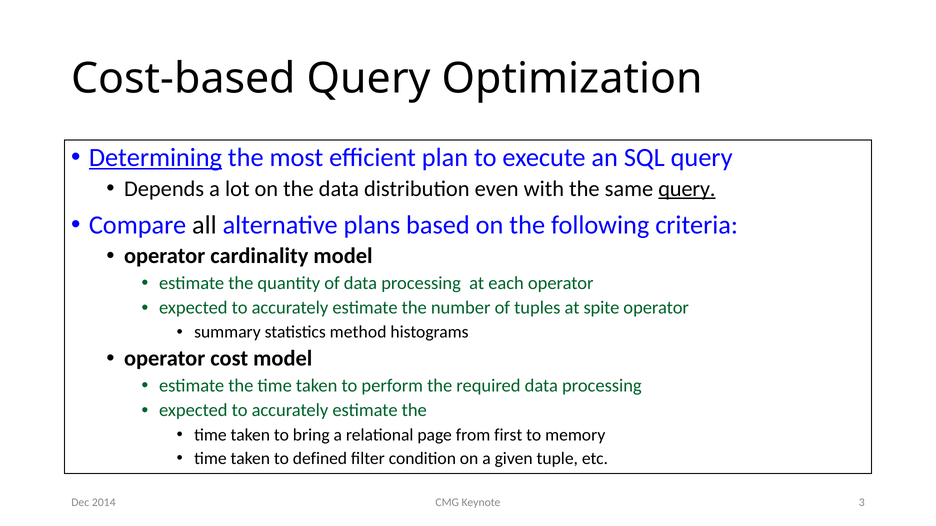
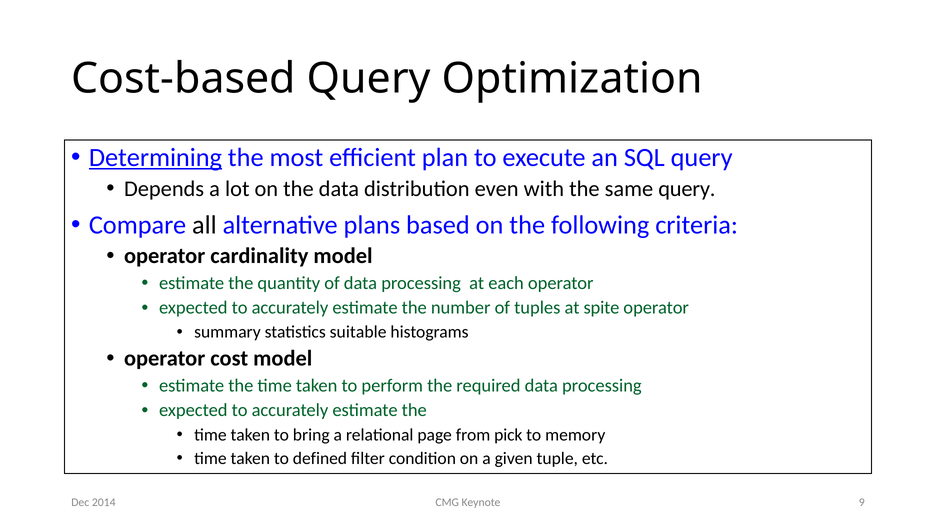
query at (687, 189) underline: present -> none
method: method -> suitable
first: first -> pick
3: 3 -> 9
